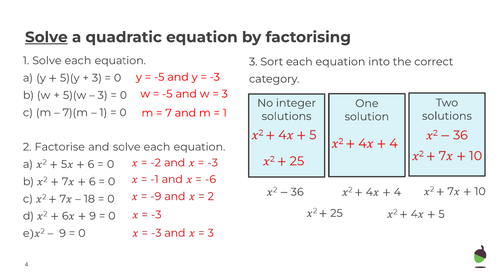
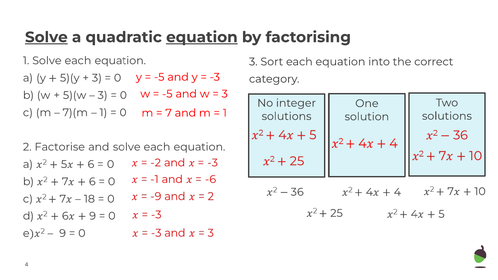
equation at (202, 37) underline: none -> present
